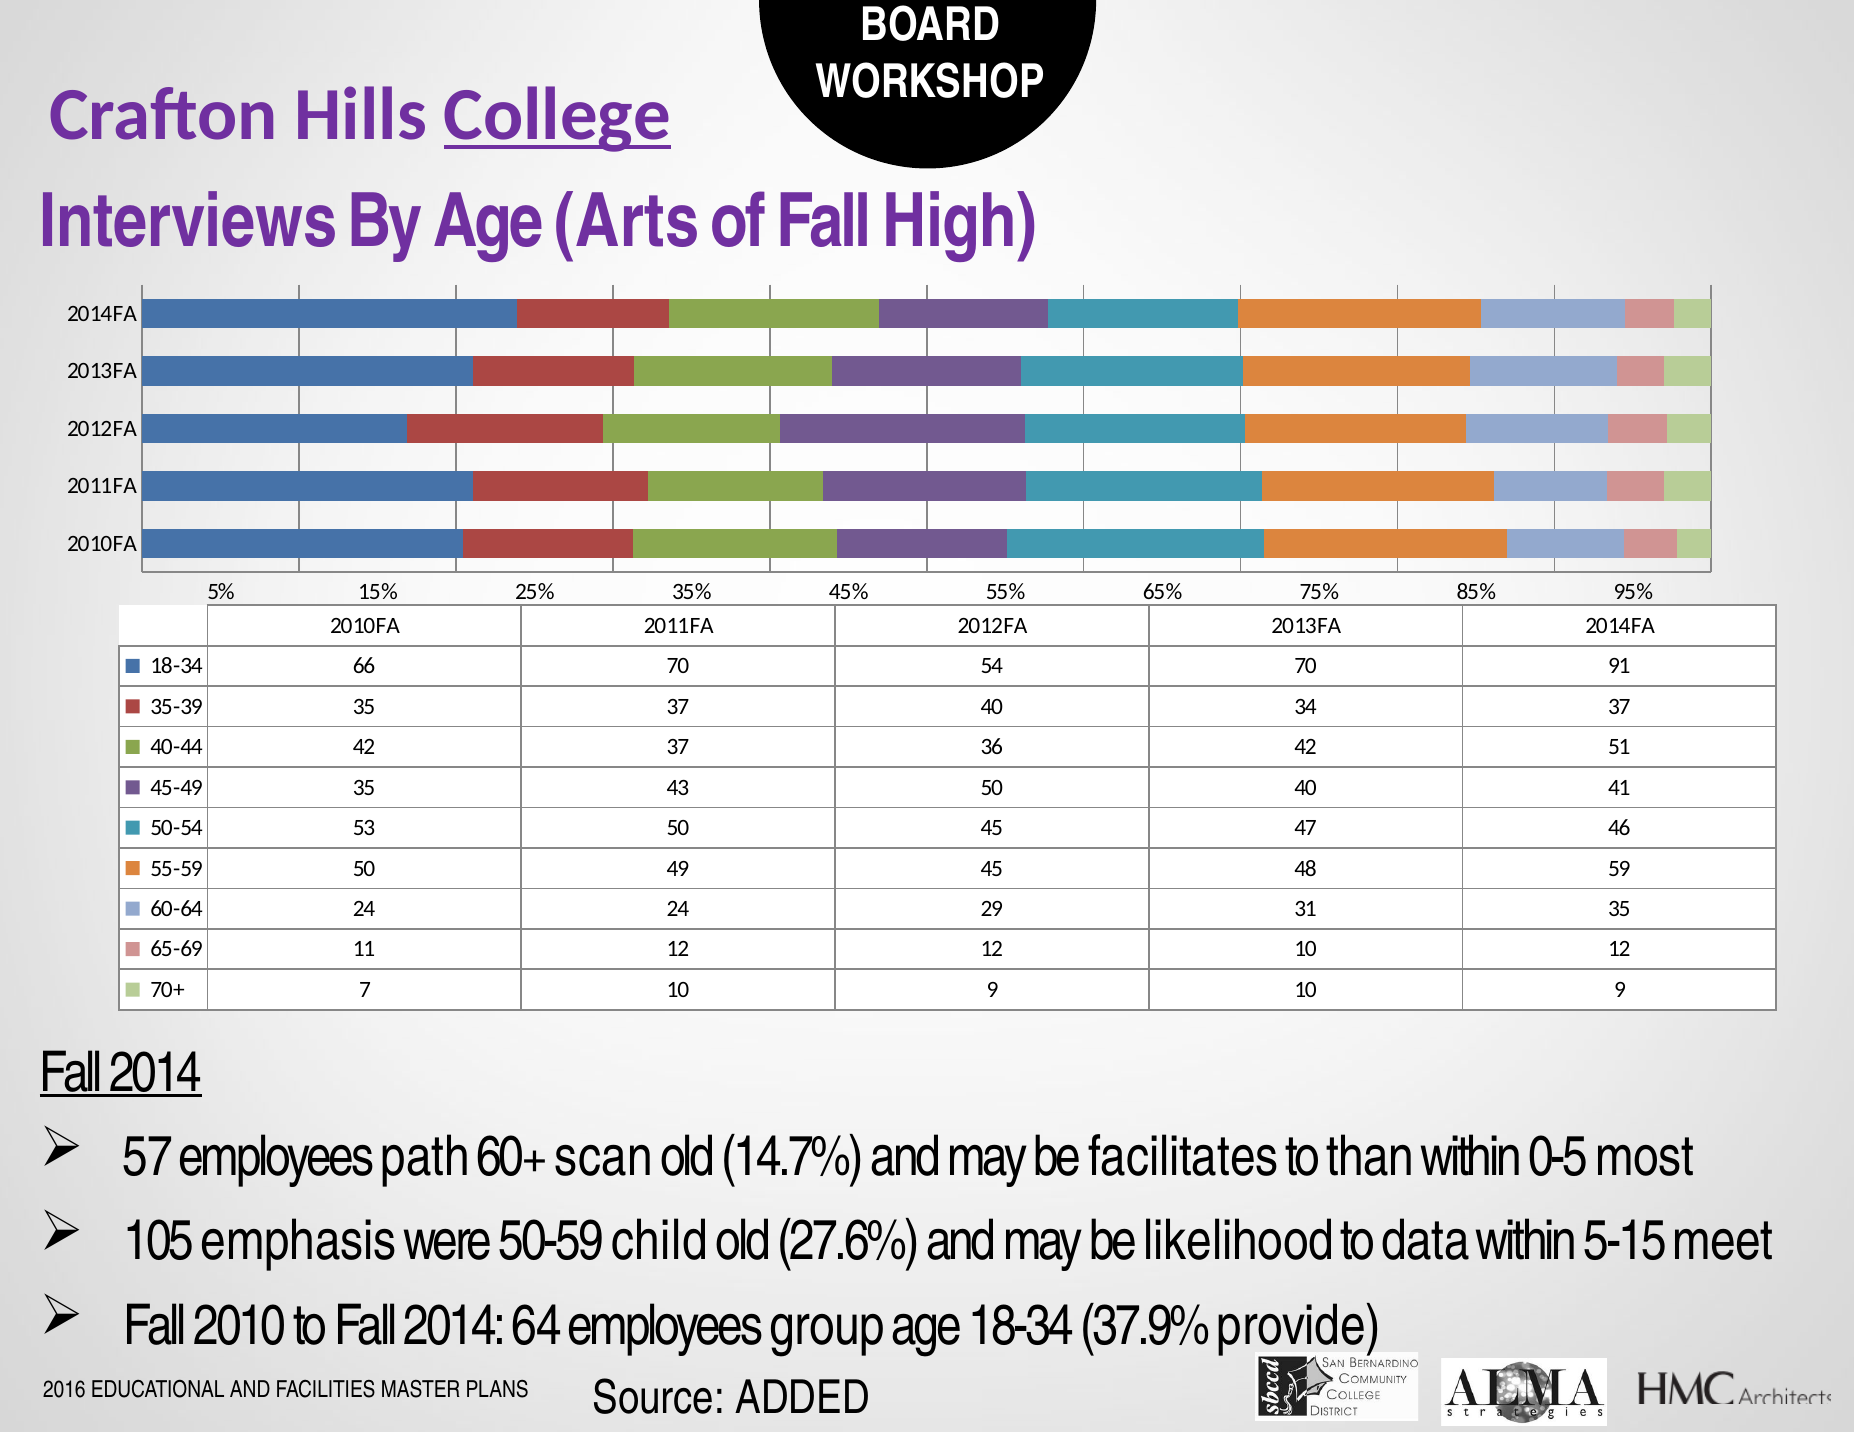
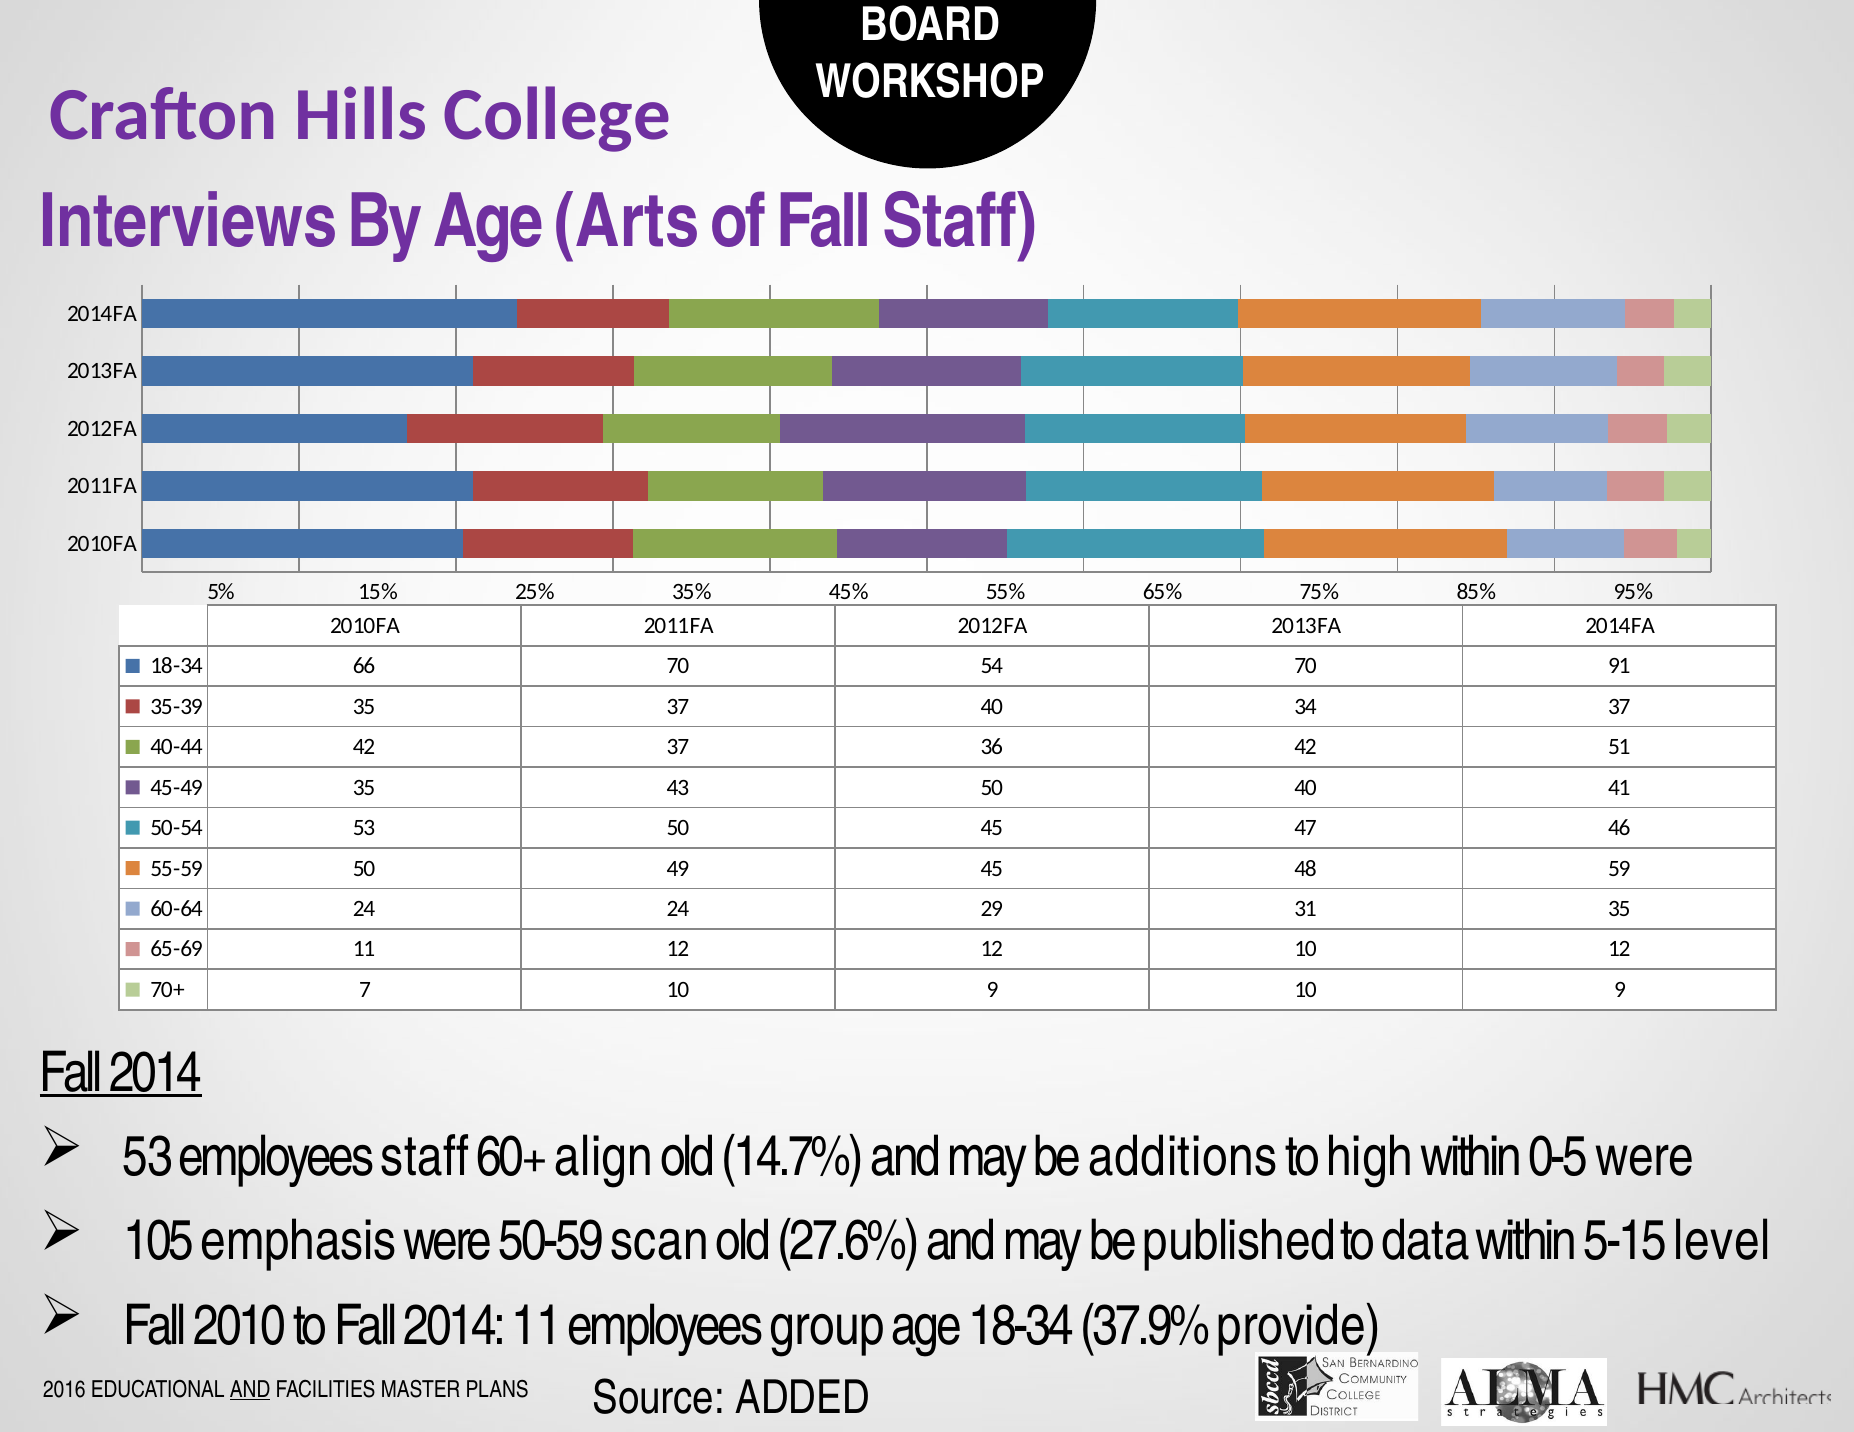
College underline: present -> none
Fall High: High -> Staff
57 at (148, 1158): 57 -> 53
employees path: path -> staff
scan: scan -> align
facilitates: facilitates -> additions
than: than -> high
0-5 most: most -> were
child: child -> scan
likelihood: likelihood -> published
meet: meet -> level
2014 64: 64 -> 11
AND at (250, 1390) underline: none -> present
